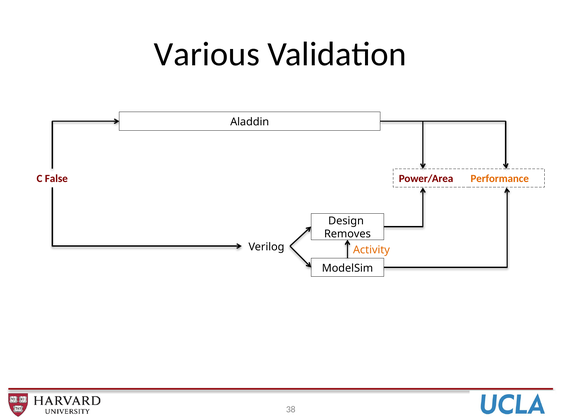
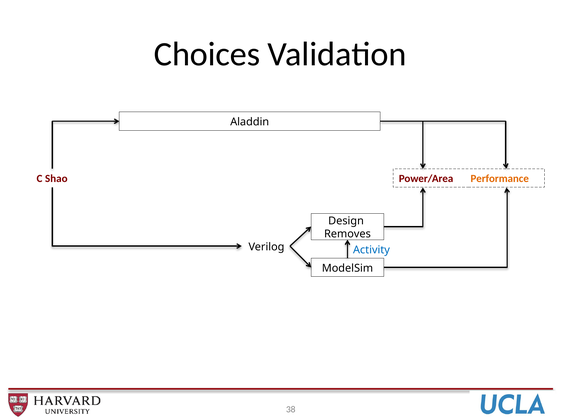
Various: Various -> Choices
False: False -> Shao
Activity colour: orange -> blue
